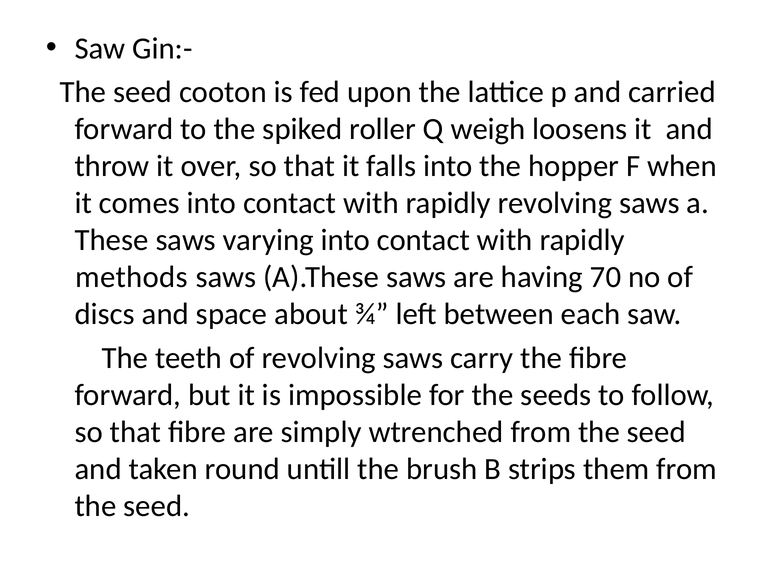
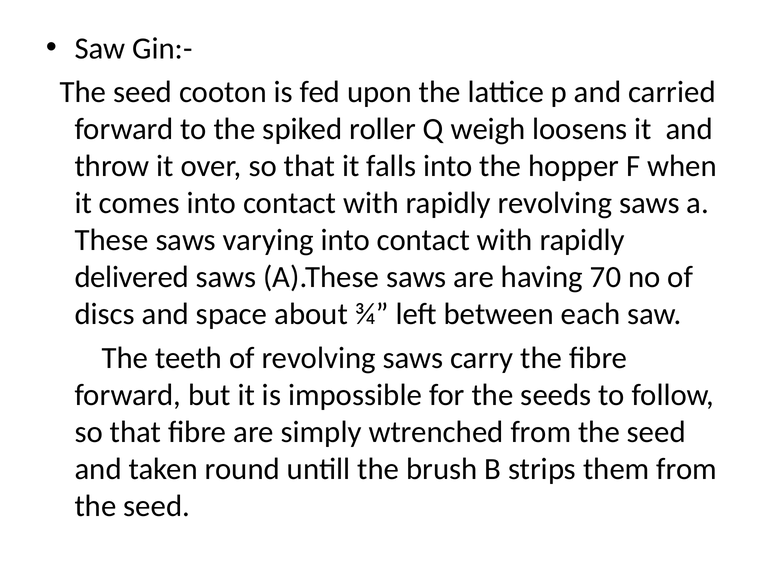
methods: methods -> delivered
